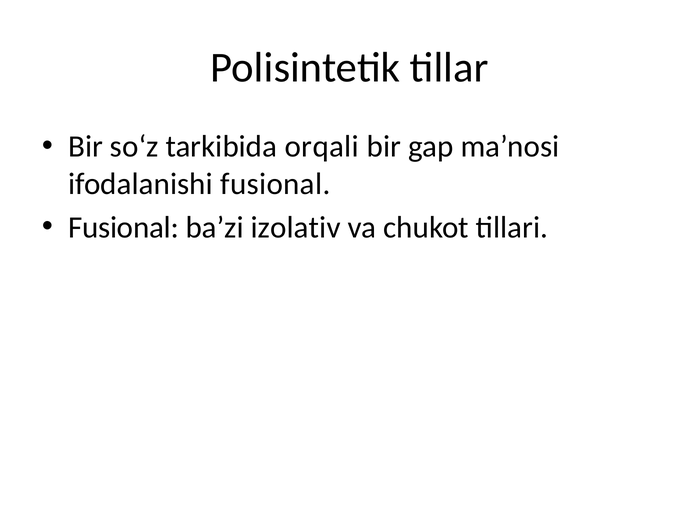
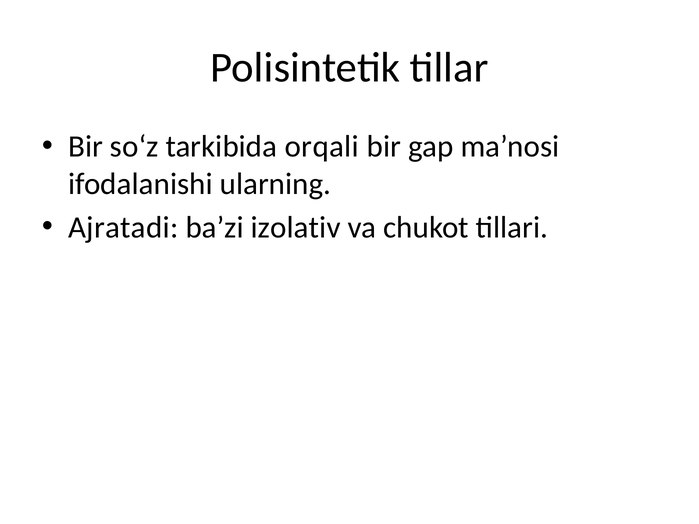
ifodalanishi fusional: fusional -> ularning
Fusional at (124, 227): Fusional -> Ajratadi
